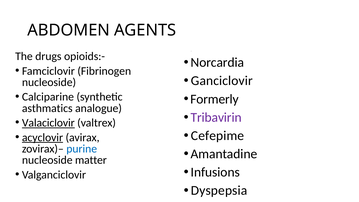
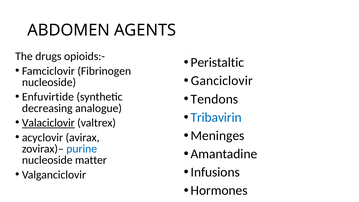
Norcardia: Norcardia -> Peristaltic
Calciparine: Calciparine -> Enfuvirtide
Formerly: Formerly -> Tendons
asthmatics: asthmatics -> decreasing
Tribavirin colour: purple -> blue
Cefepime: Cefepime -> Meninges
acyclovir underline: present -> none
Dyspepsia: Dyspepsia -> Hormones
